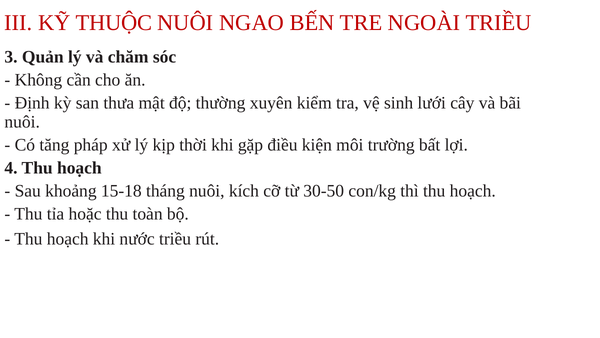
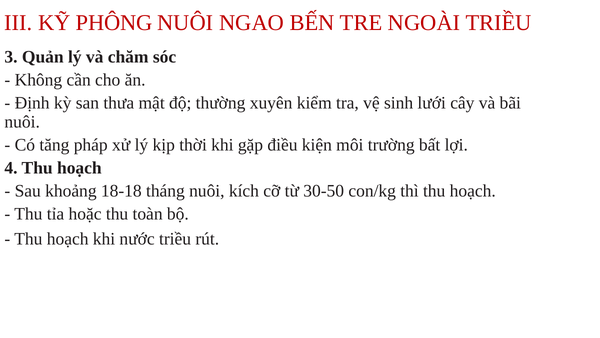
THUỘC: THUỘC -> PHÔNG
15-18: 15-18 -> 18-18
